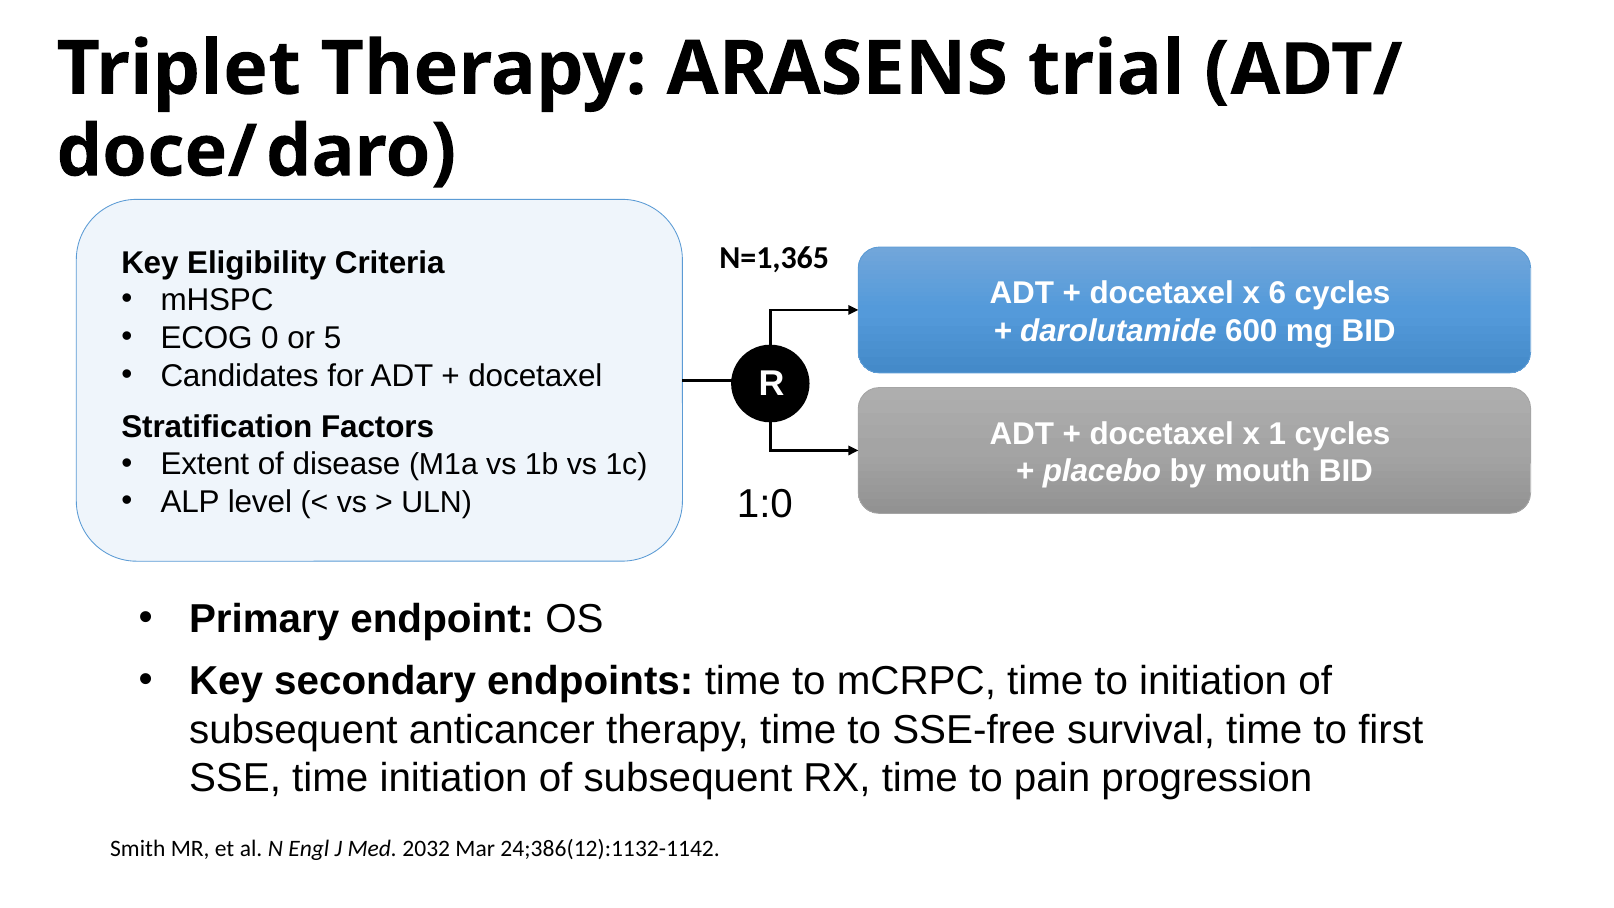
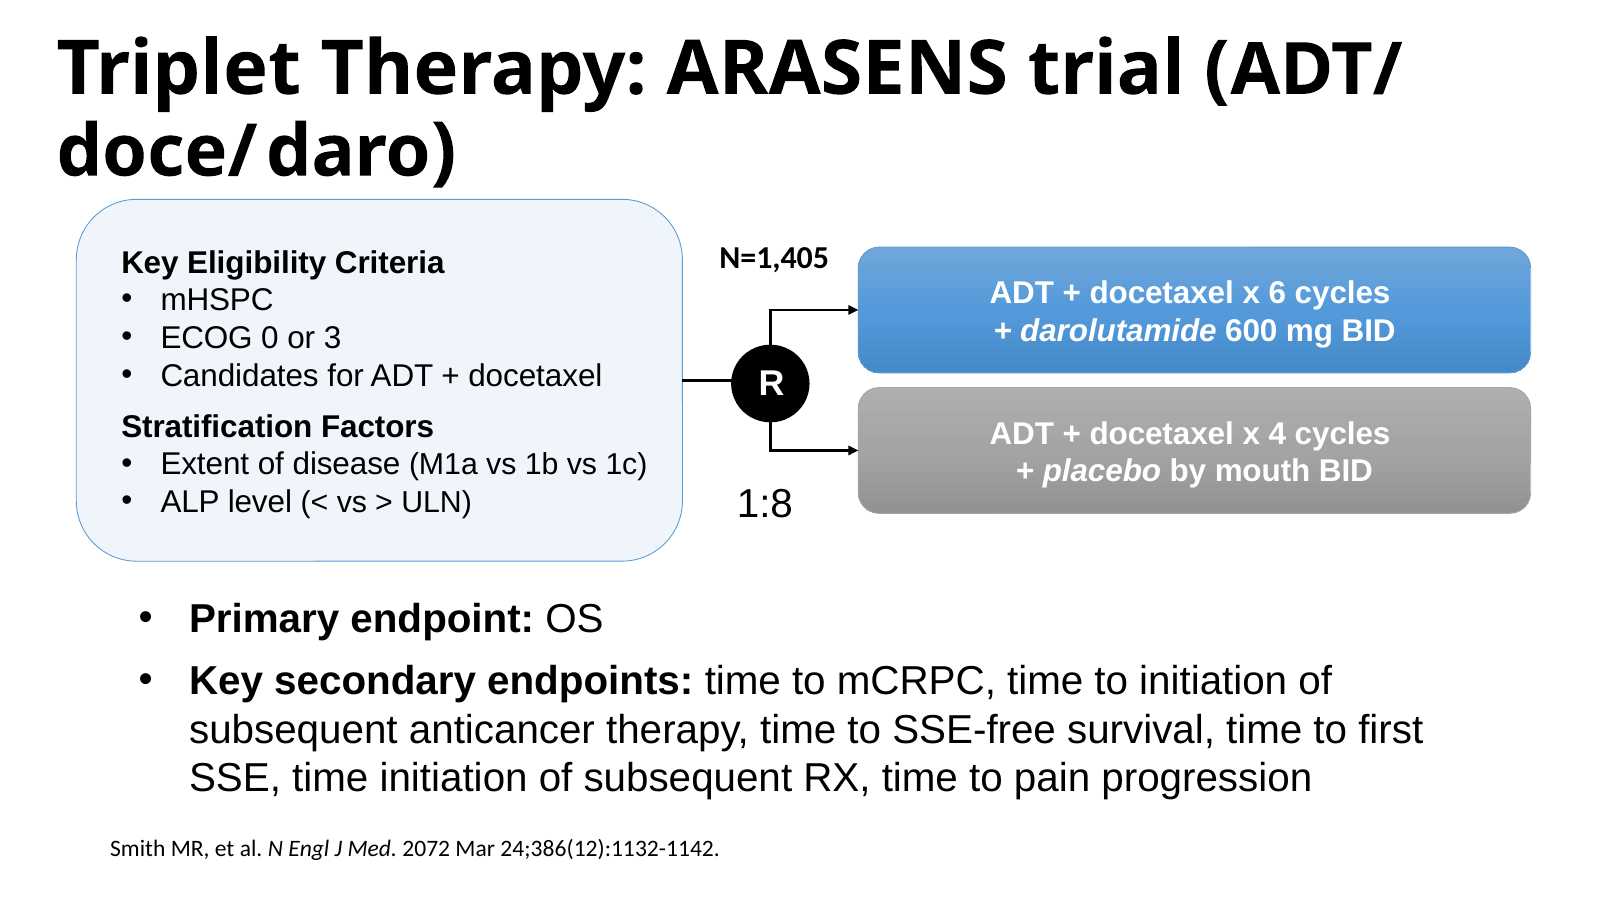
N=1,365: N=1,365 -> N=1,405
5: 5 -> 3
1: 1 -> 4
1:0: 1:0 -> 1:8
2032: 2032 -> 2072
